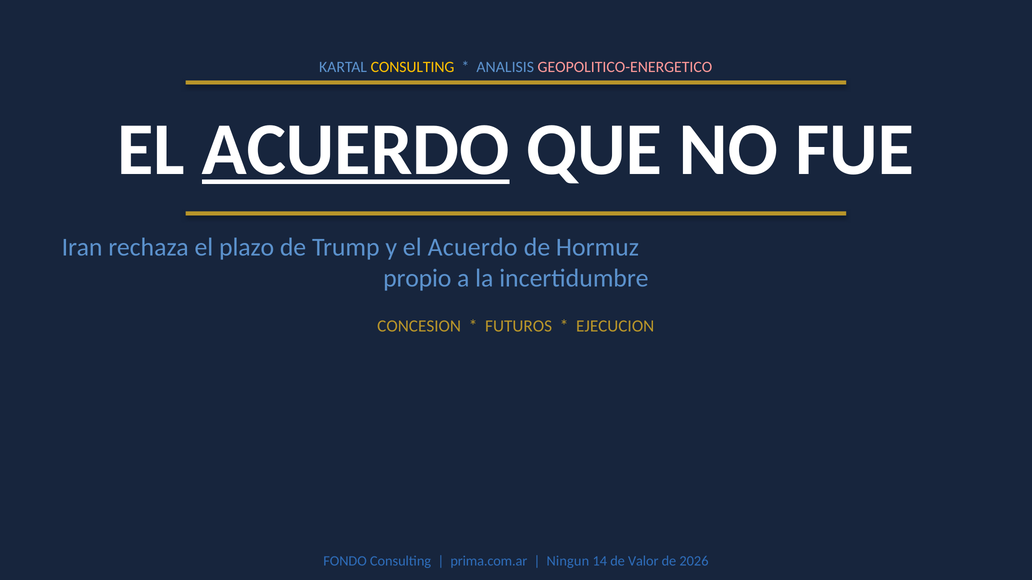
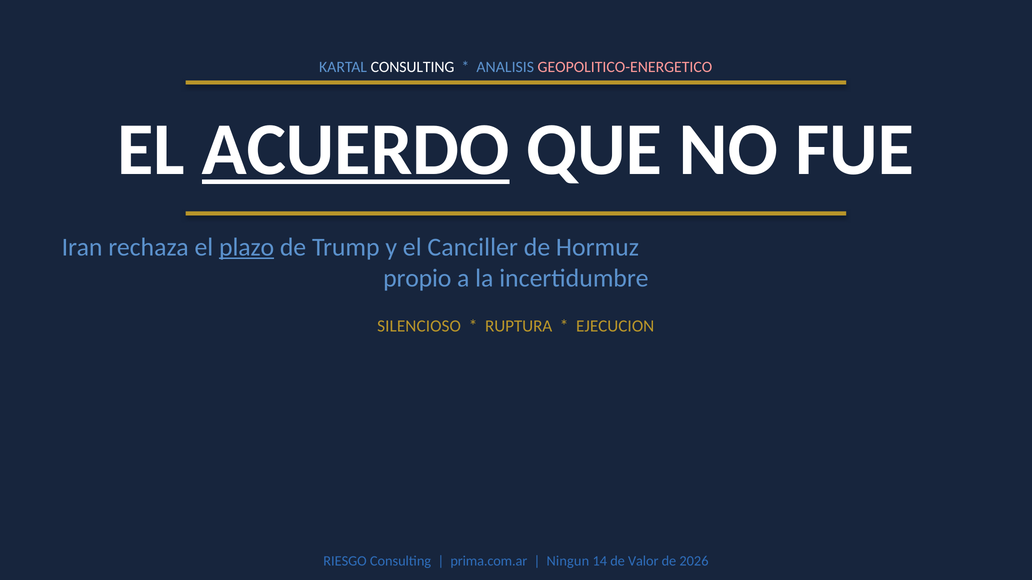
CONSULTING at (413, 67) colour: yellow -> white
plazo underline: none -> present
y el Acuerdo: Acuerdo -> Canciller
CONCESION: CONCESION -> SILENCIOSO
FUTUROS: FUTUROS -> RUPTURA
FONDO: FONDO -> RIESGO
